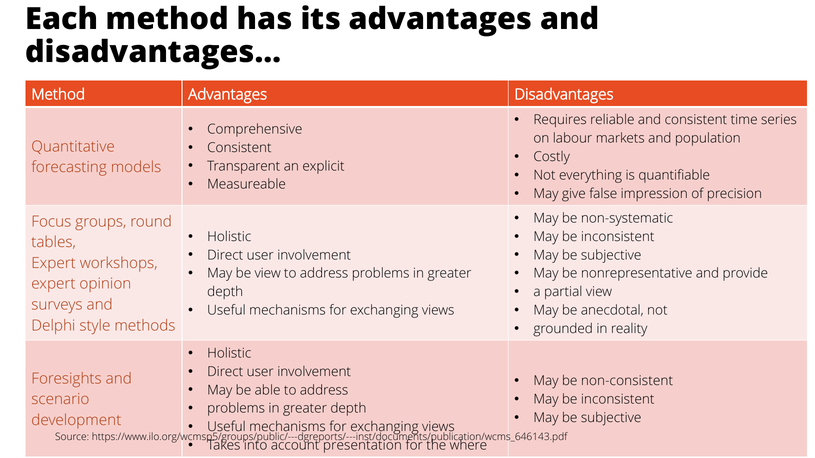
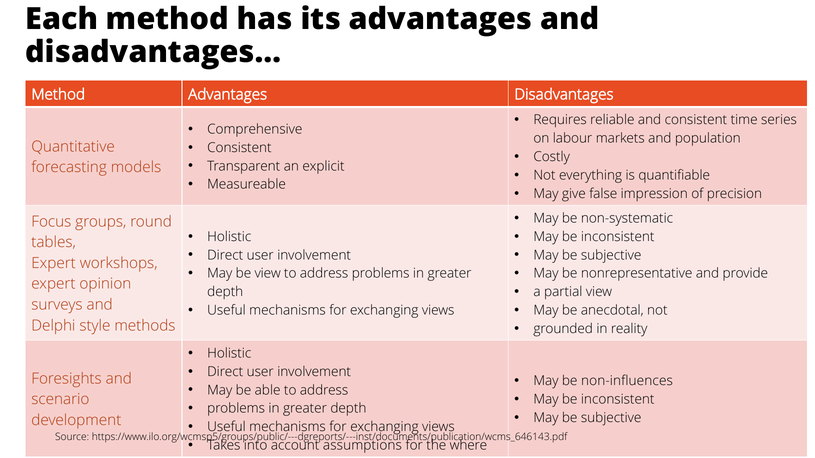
non-consistent: non-consistent -> non-influences
presentation: presentation -> assumptions
